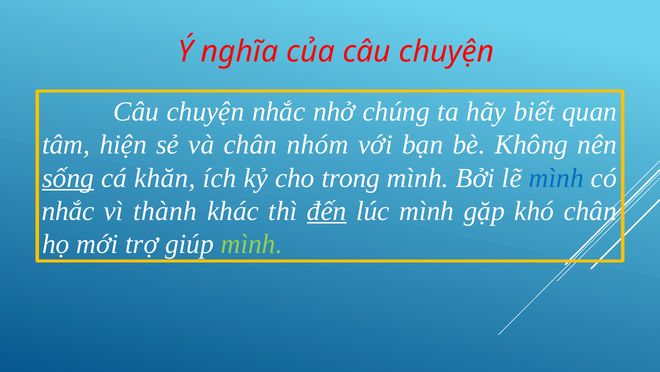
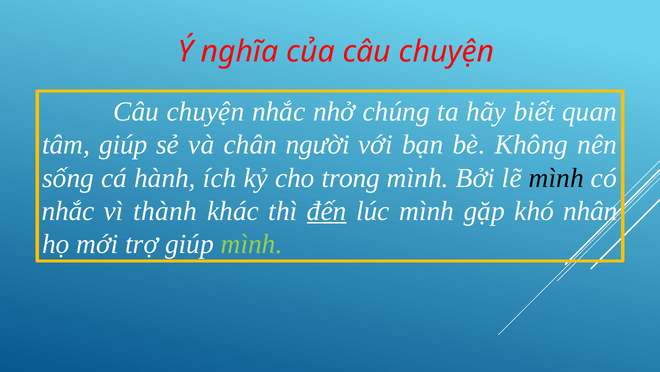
tâm hiện: hiện -> giúp
nhóm: nhóm -> người
sống underline: present -> none
khăn: khăn -> hành
mình at (556, 178) colour: blue -> black
khó chân: chân -> nhân
